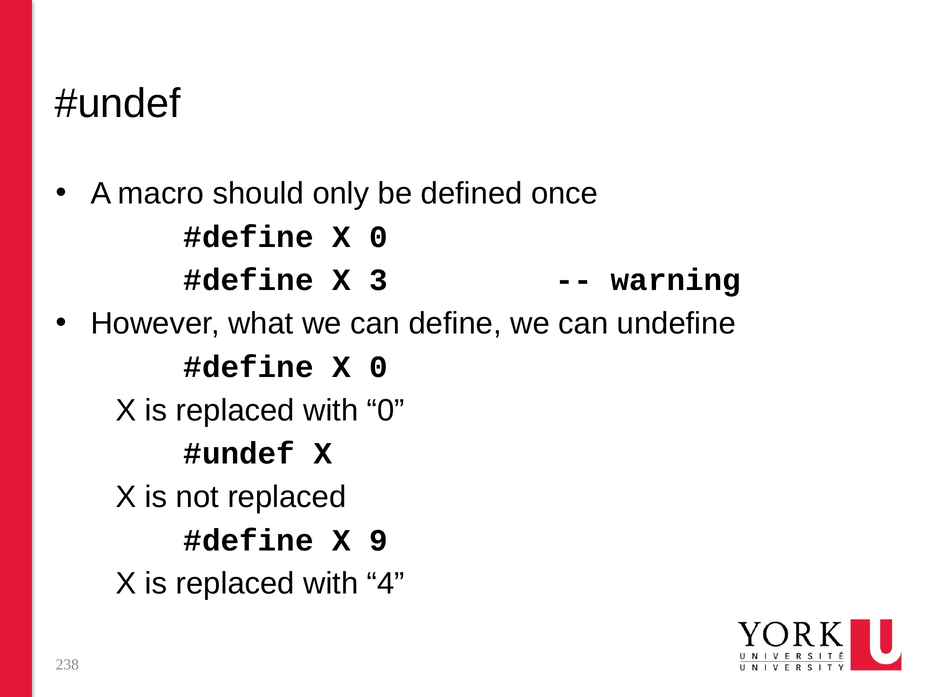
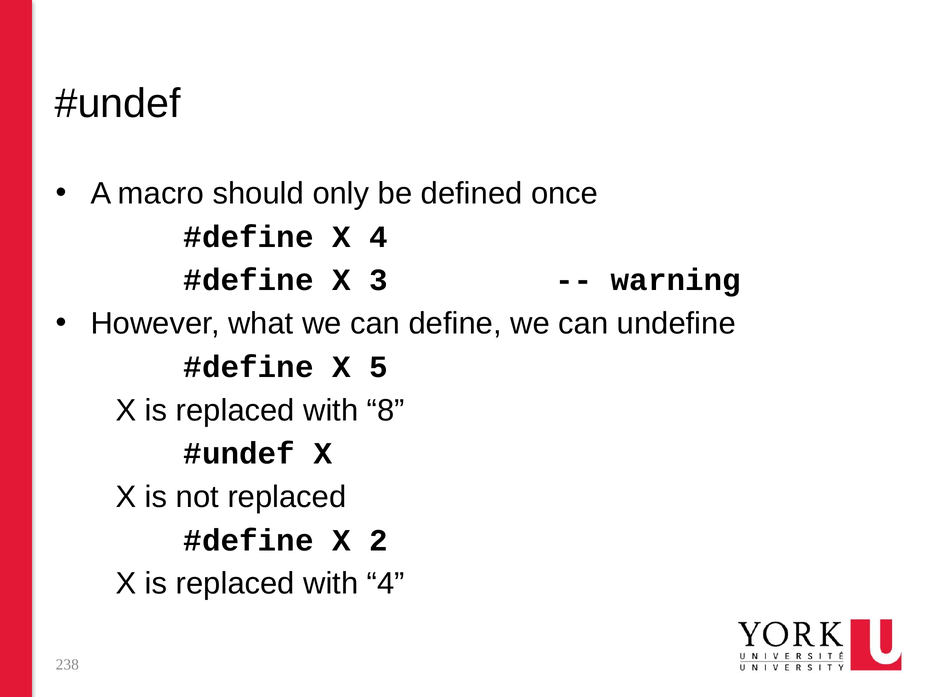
0 at (379, 237): 0 -> 4
0 at (379, 367): 0 -> 5
with 0: 0 -> 8
9: 9 -> 2
